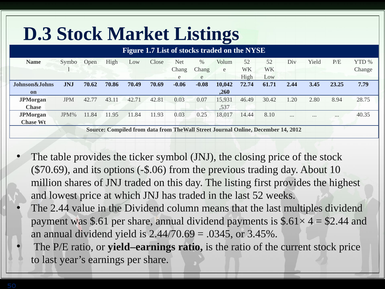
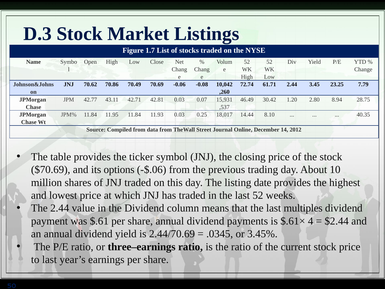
first: first -> date
yield–earnings: yield–earnings -> three–earnings
